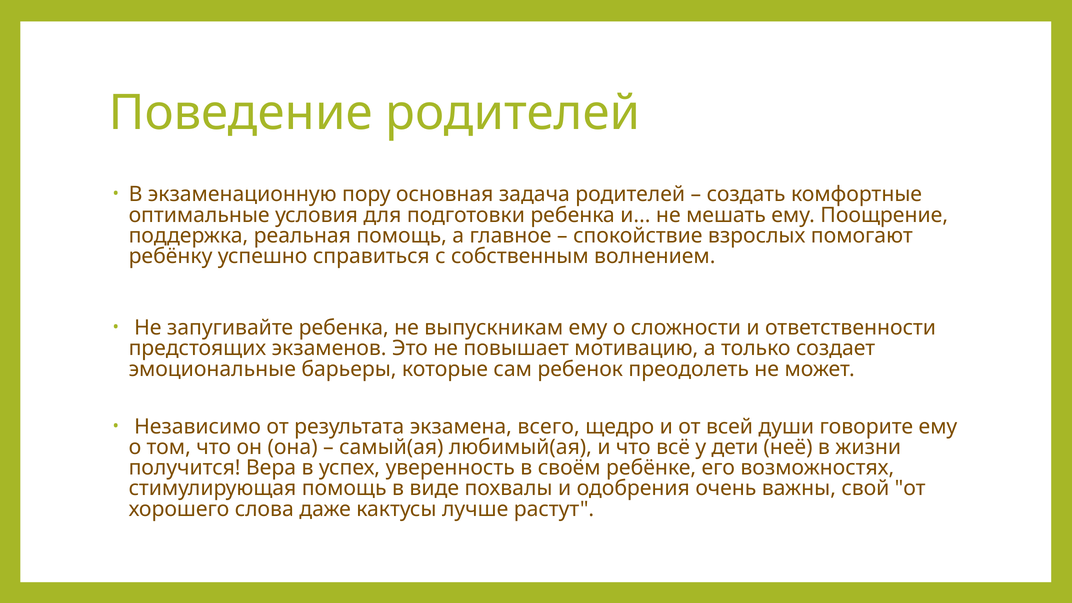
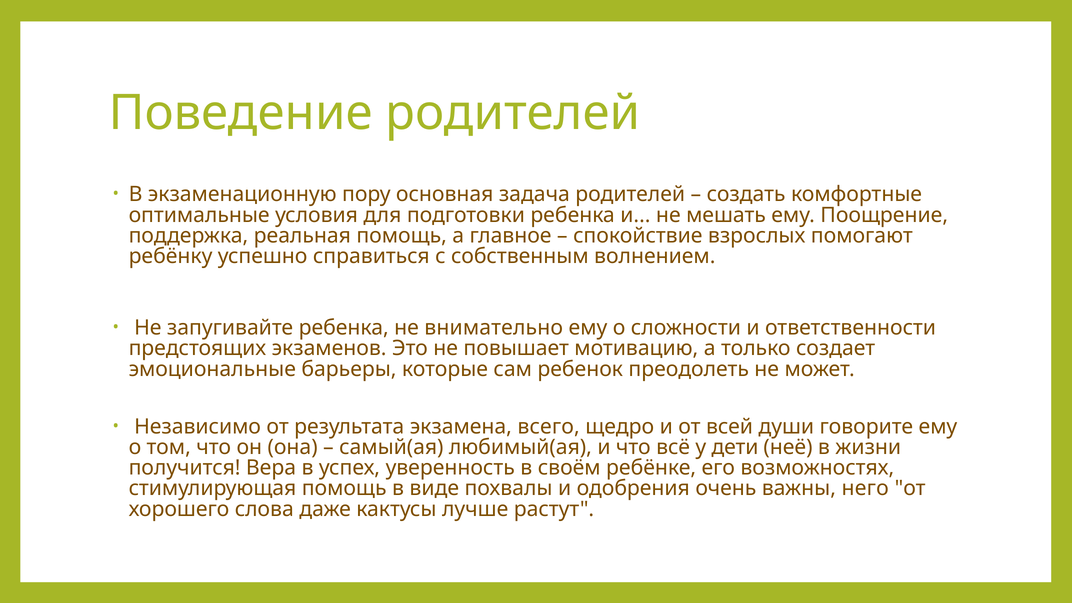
выпускникам: выпускникам -> внимательно
свой: свой -> него
